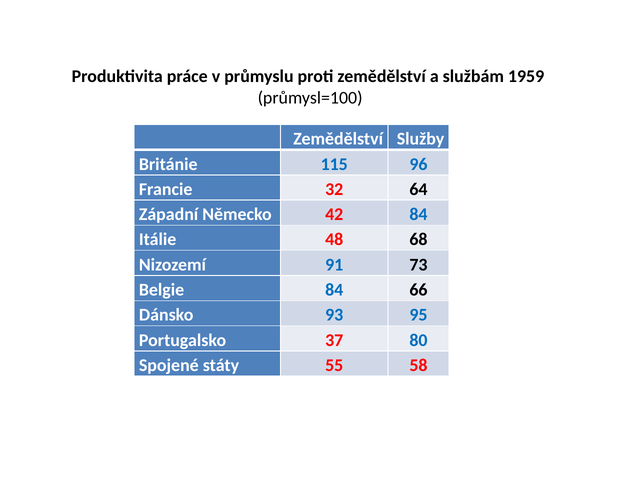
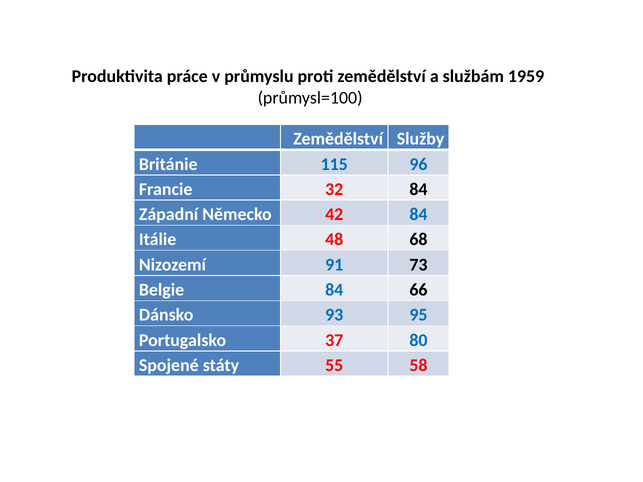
32 64: 64 -> 84
